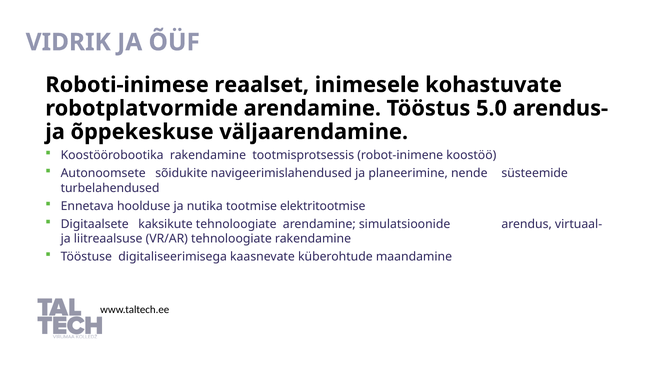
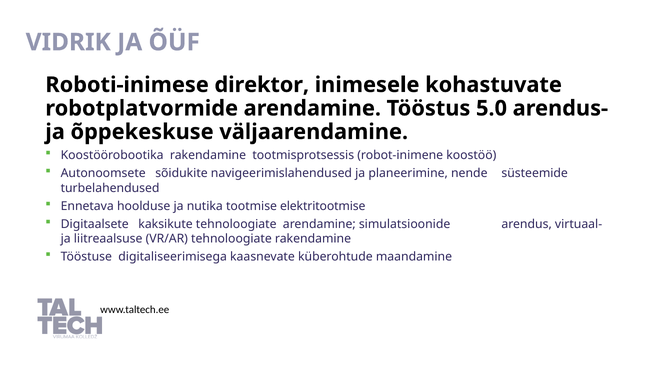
reaalset: reaalset -> direktor
